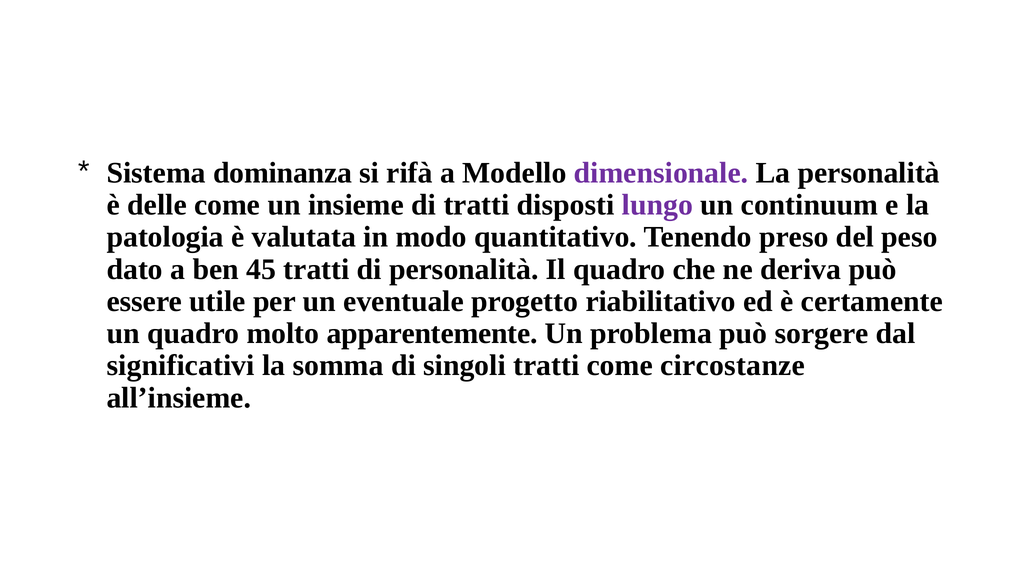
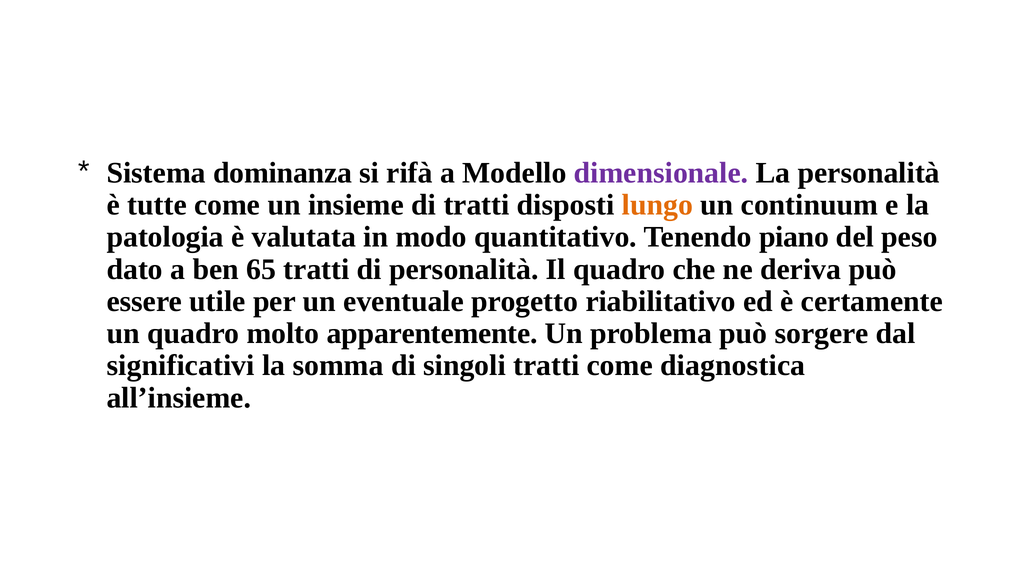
delle: delle -> tutte
lungo colour: purple -> orange
preso: preso -> piano
45: 45 -> 65
circostanze: circostanze -> diagnostica
